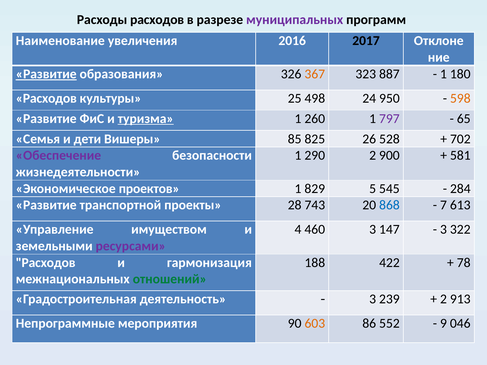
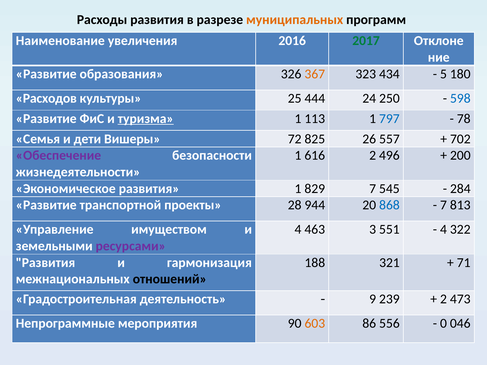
Расходы расходов: расходов -> развития
муниципальных colour: purple -> orange
2017 colour: black -> green
Развитие at (46, 74) underline: present -> none
887: 887 -> 434
1 at (443, 74): 1 -> 5
498: 498 -> 444
950: 950 -> 250
598 colour: orange -> blue
260: 260 -> 113
797 colour: purple -> blue
65: 65 -> 78
85: 85 -> 72
528: 528 -> 557
290: 290 -> 616
900: 900 -> 496
581: 581 -> 200
Экономическое проектов: проектов -> развития
829 5: 5 -> 7
743: 743 -> 944
613: 613 -> 813
460: 460 -> 463
147: 147 -> 551
3 at (443, 230): 3 -> 4
Расходов at (46, 263): Расходов -> Развития
422: 422 -> 321
78: 78 -> 71
отношений colour: green -> black
3 at (373, 299): 3 -> 9
913: 913 -> 473
552: 552 -> 556
9: 9 -> 0
